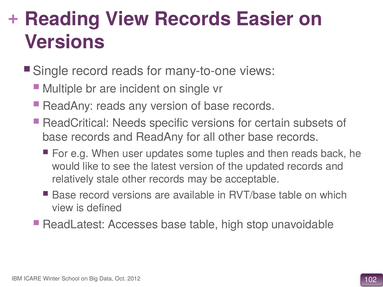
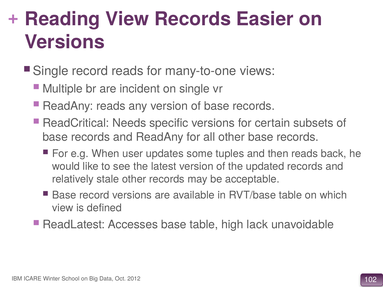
stop: stop -> lack
